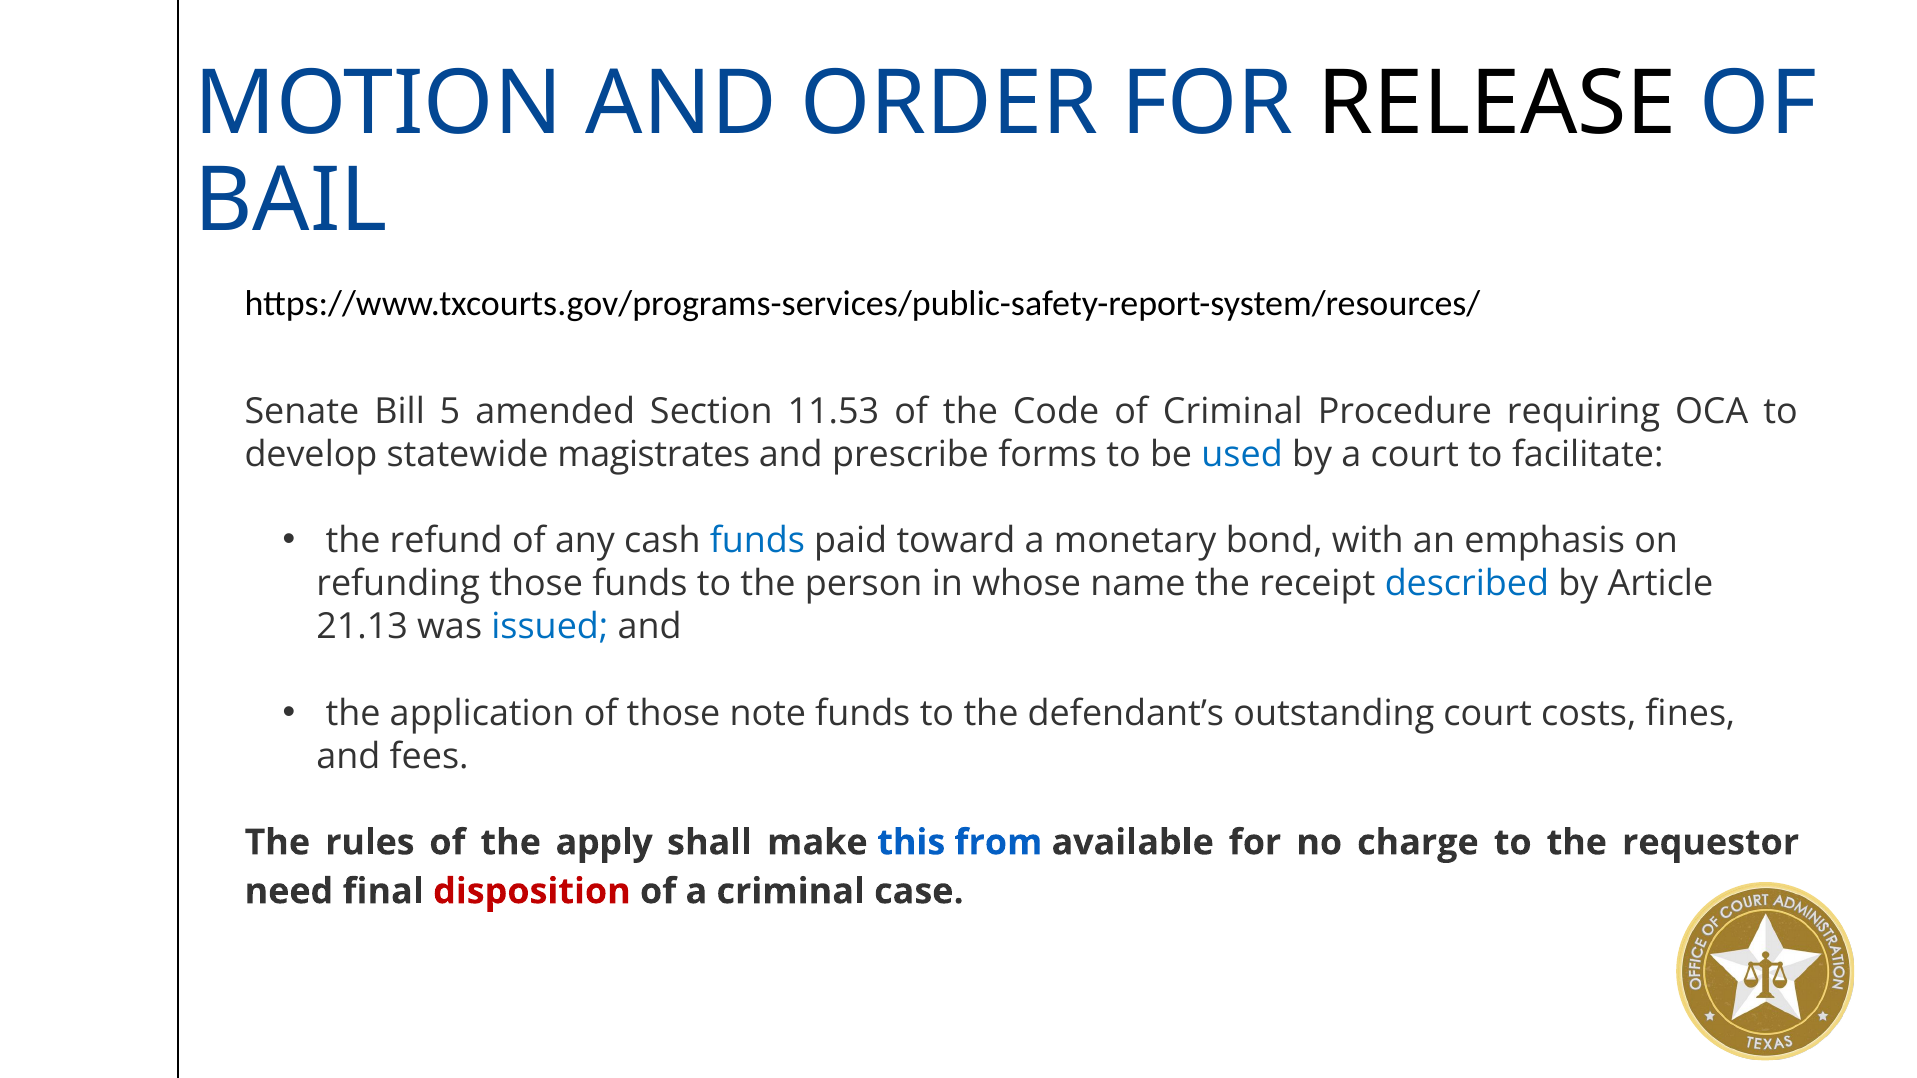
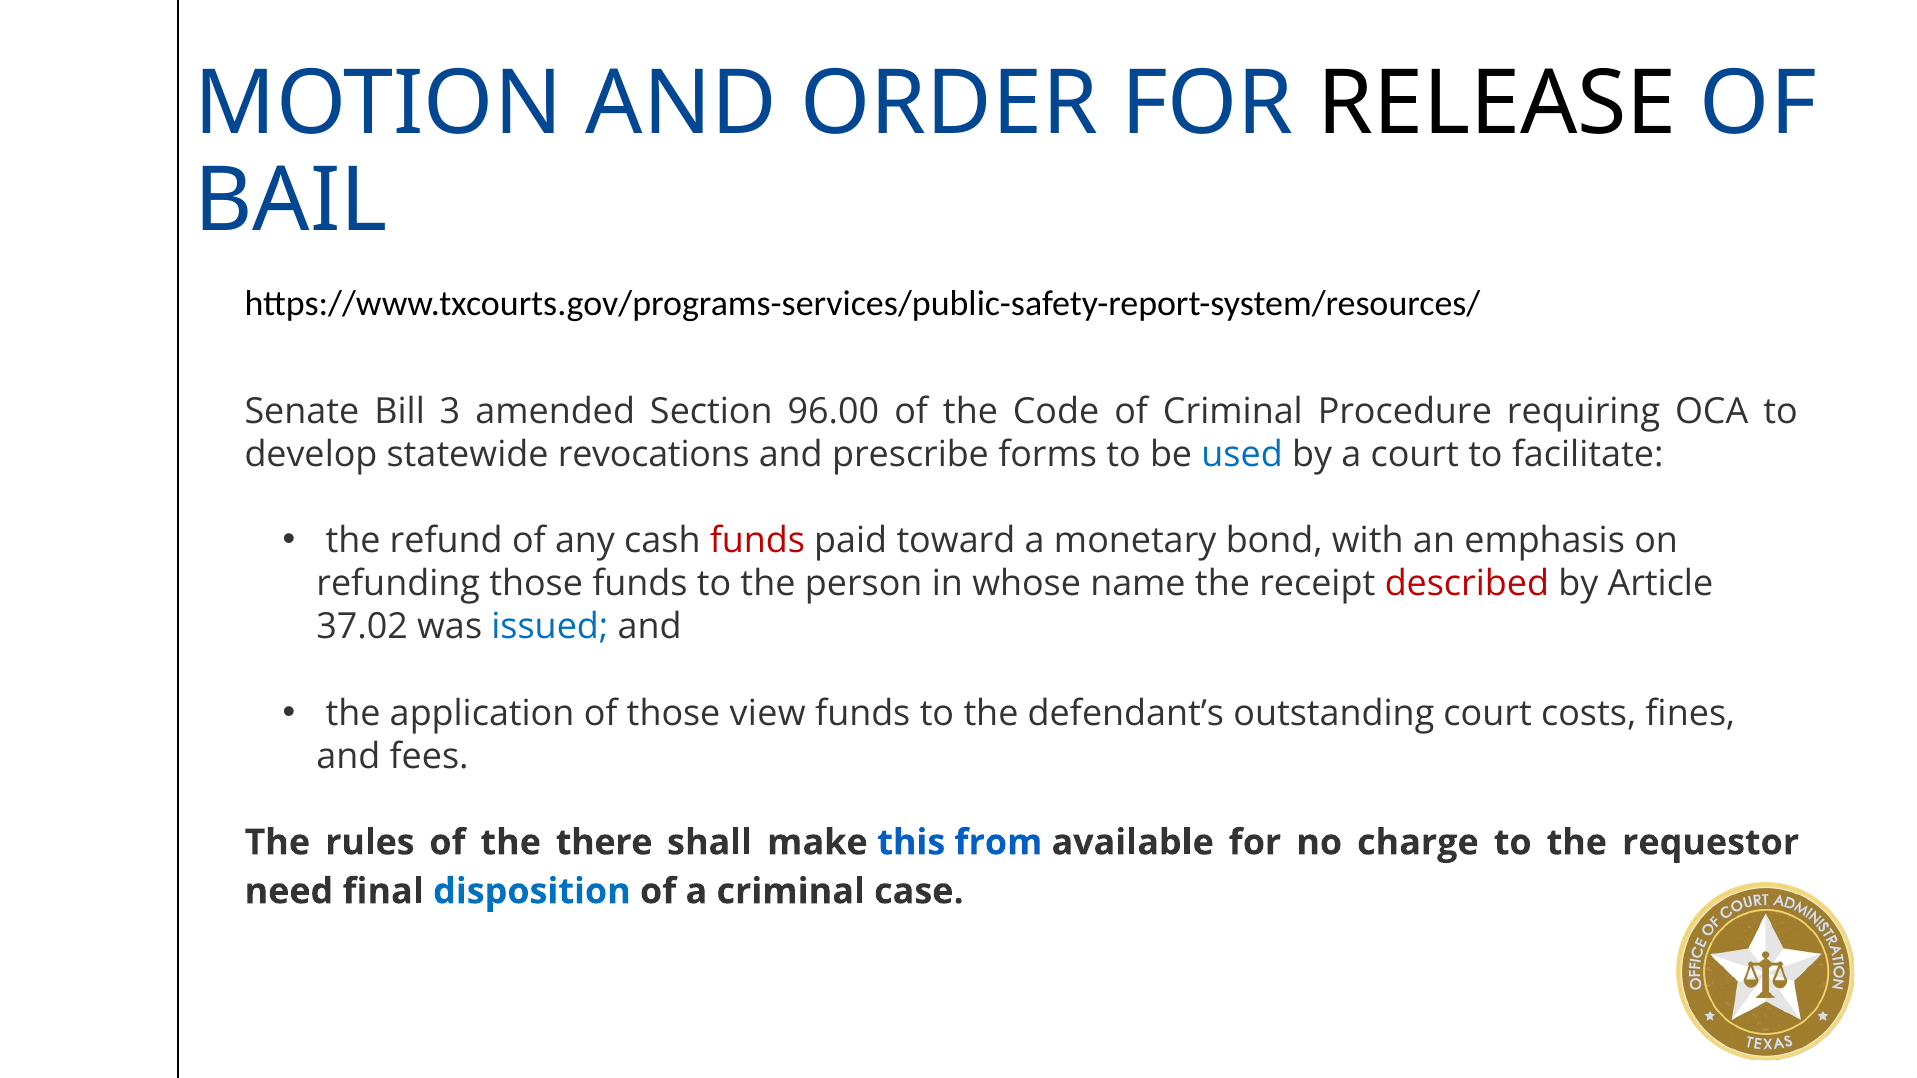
5: 5 -> 3
11.53: 11.53 -> 96.00
magistrates: magistrates -> revocations
funds at (757, 541) colour: blue -> red
described colour: blue -> red
21.13: 21.13 -> 37.02
note: note -> view
apply: apply -> there
disposition colour: red -> blue
